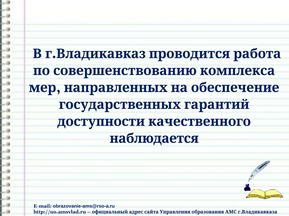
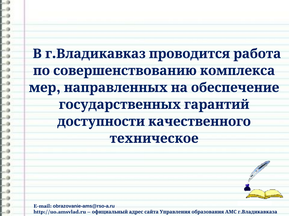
наблюдается: наблюдается -> техническое
